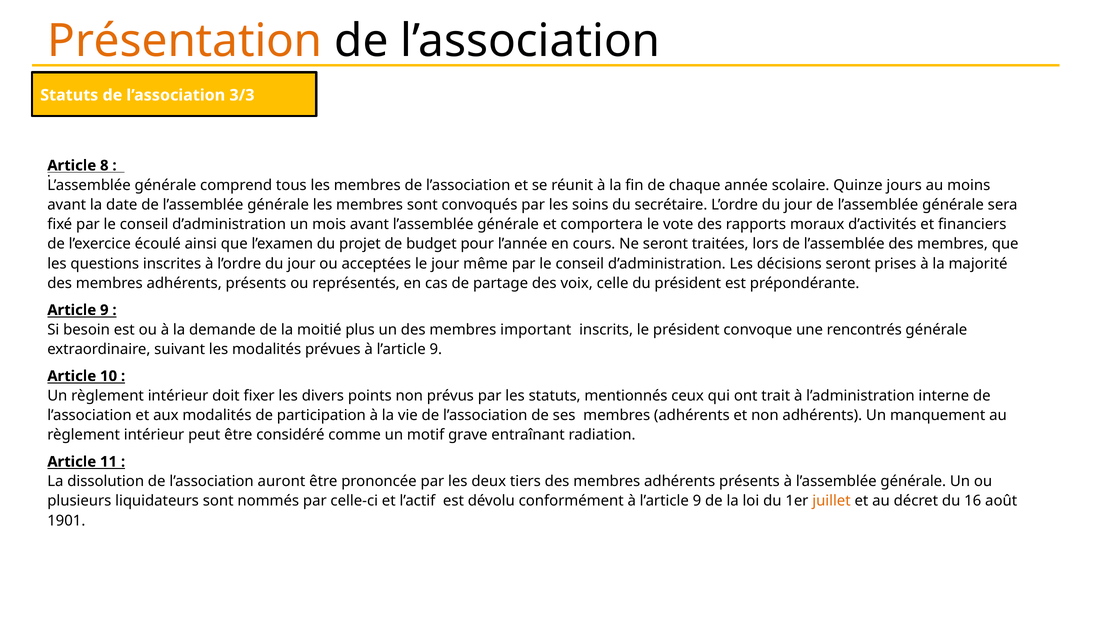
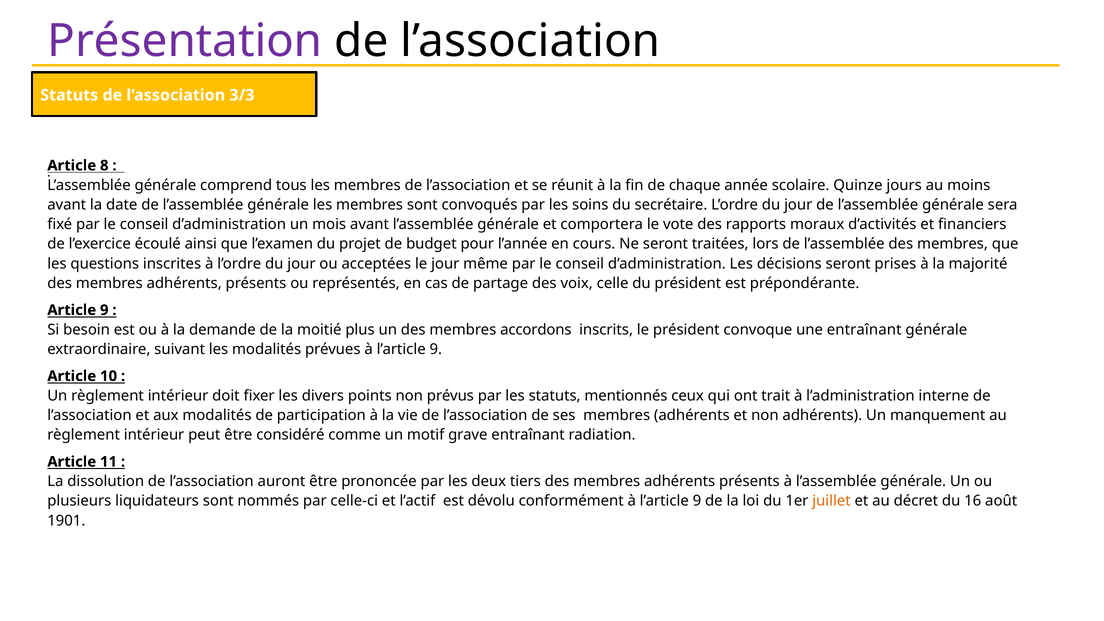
Présentation colour: orange -> purple
important: important -> accordons
une rencontrés: rencontrés -> entraînant
